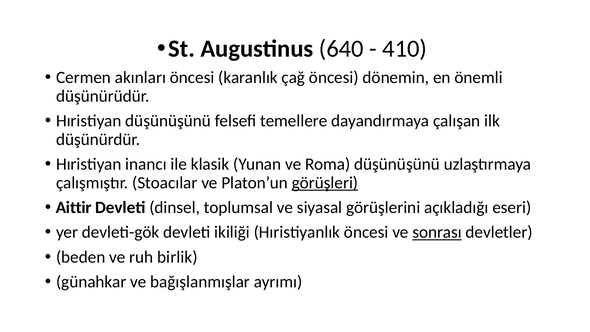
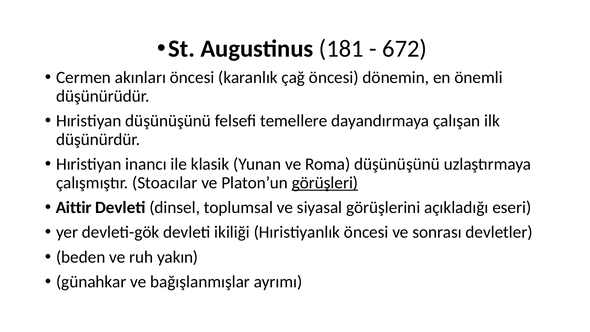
640: 640 -> 181
410: 410 -> 672
sonrası underline: present -> none
birlik: birlik -> yakın
